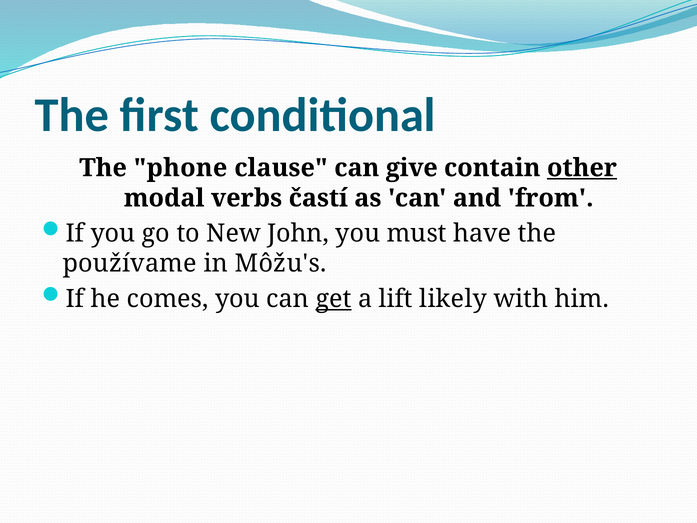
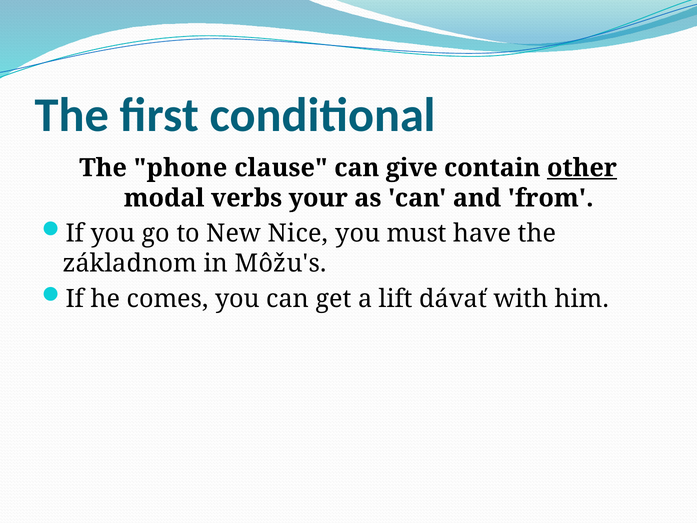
častí: častí -> your
John: John -> Nice
používame: používame -> základnom
get underline: present -> none
likely: likely -> dávať
